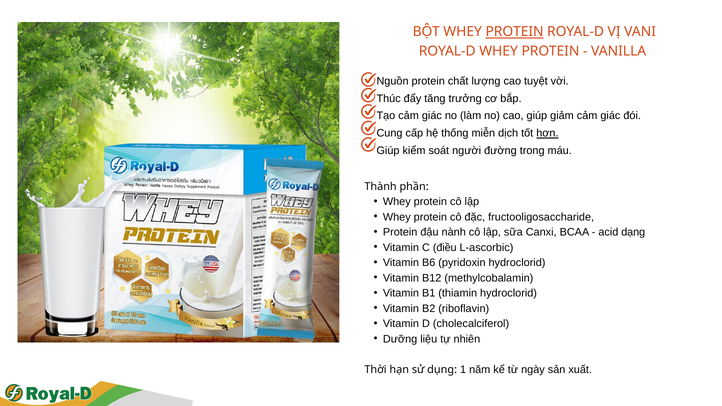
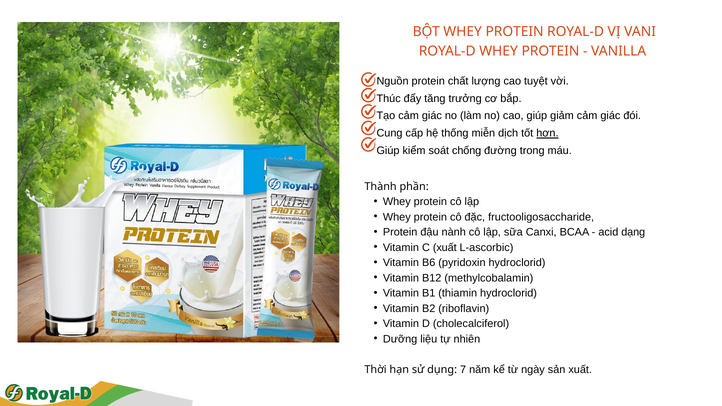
PROTEIN at (515, 32) underline: present -> none
người: người -> chống
C điều: điều -> xuất
1: 1 -> 7
